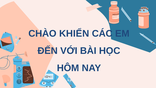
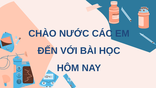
KHIỂN: KHIỂN -> NƯỚC
